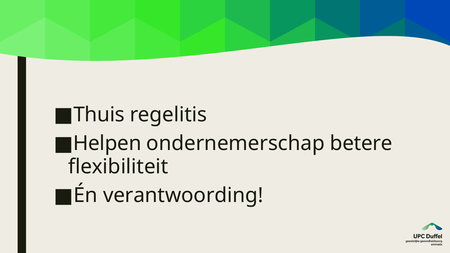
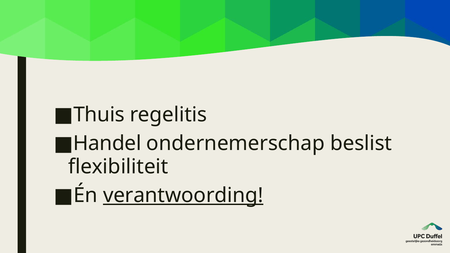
Helpen: Helpen -> Handel
betere: betere -> beslist
verantwoording underline: none -> present
